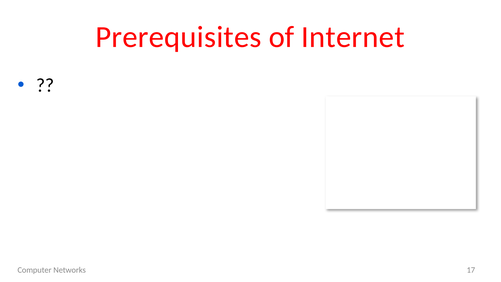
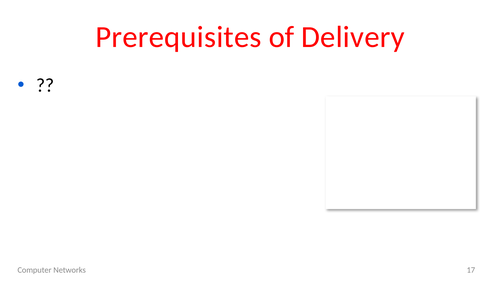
Internet: Internet -> Delivery
